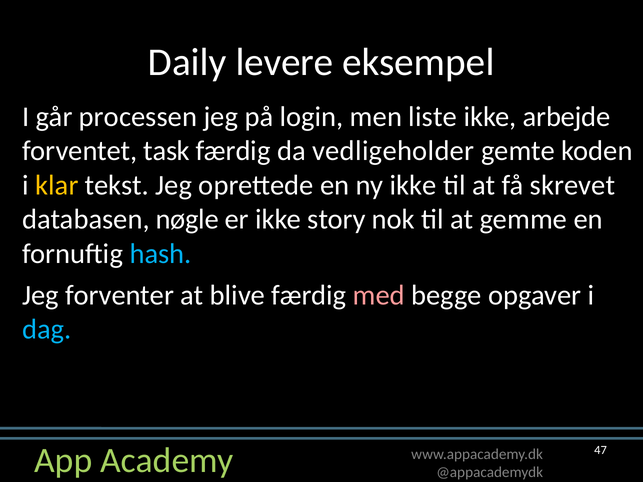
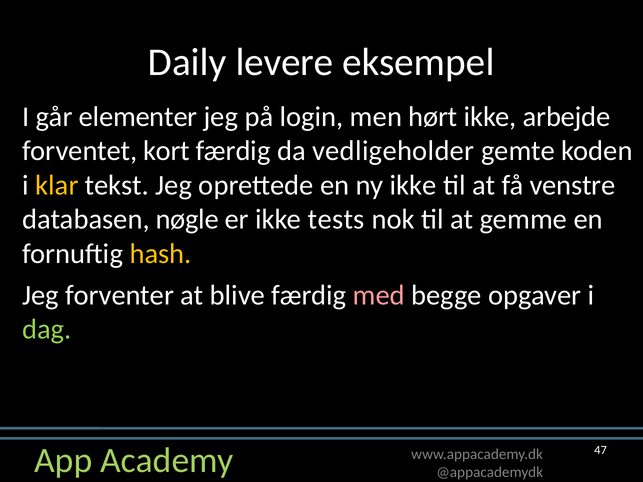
processen: processen -> elementer
liste: liste -> hørt
task: task -> kort
skrevet: skrevet -> venstre
story: story -> tests
hash colour: light blue -> yellow
dag colour: light blue -> light green
